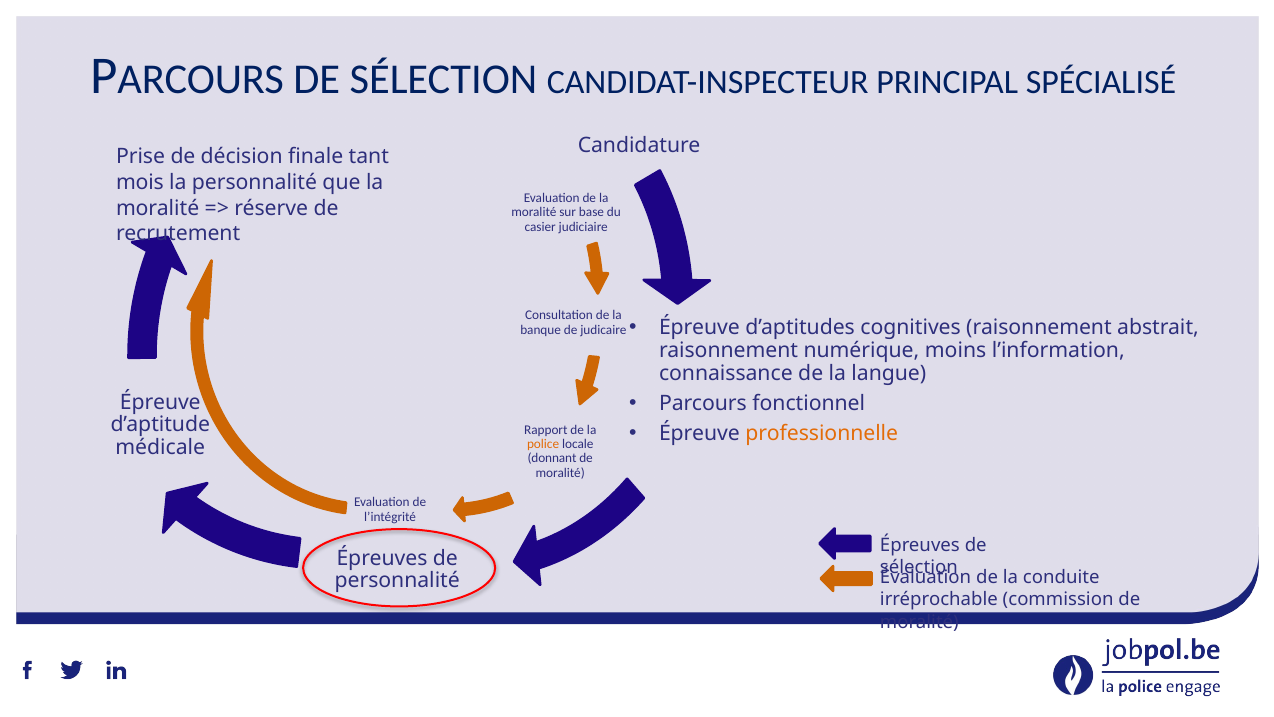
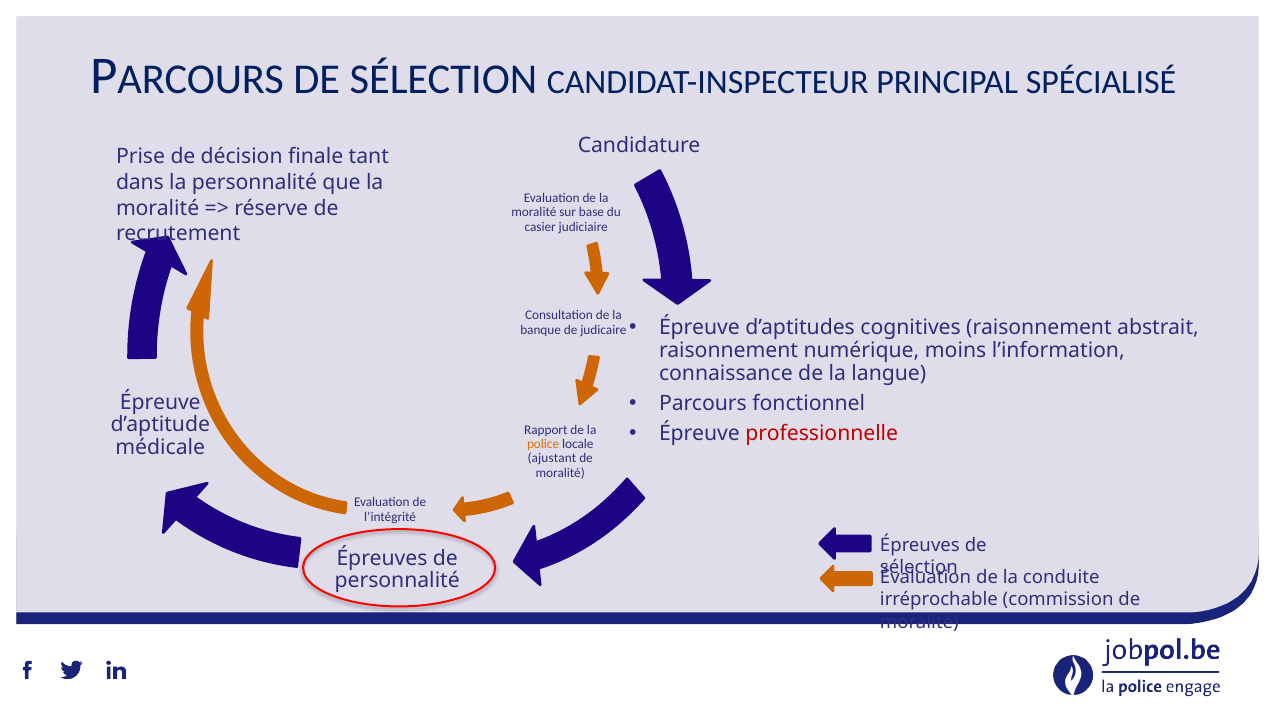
mois: mois -> dans
professionnelle colour: orange -> red
donnant: donnant -> ajustant
